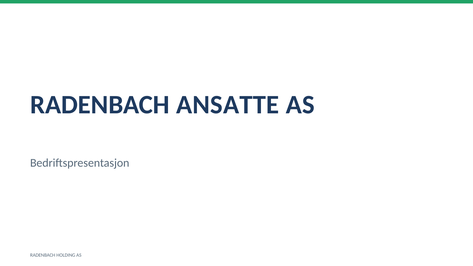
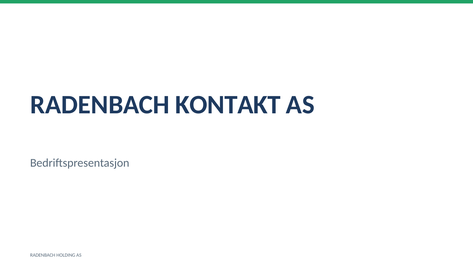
ANSATTE: ANSATTE -> KONTAKT
